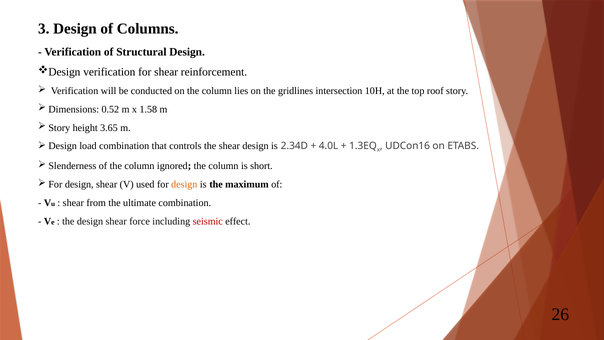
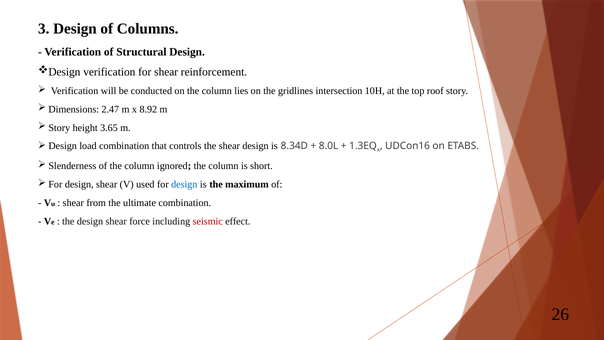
0.52: 0.52 -> 2.47
1.58: 1.58 -> 8.92
2.34D: 2.34D -> 8.34D
4.0L: 4.0L -> 8.0L
design at (184, 184) colour: orange -> blue
